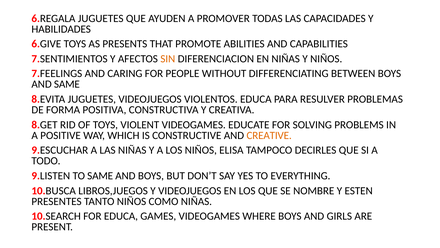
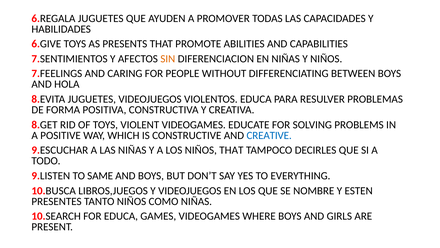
AND SAME: SAME -> HOLA
CREATIVE colour: orange -> blue
NIÑOS ELISA: ELISA -> THAT
